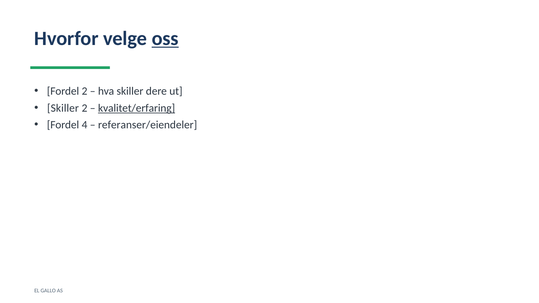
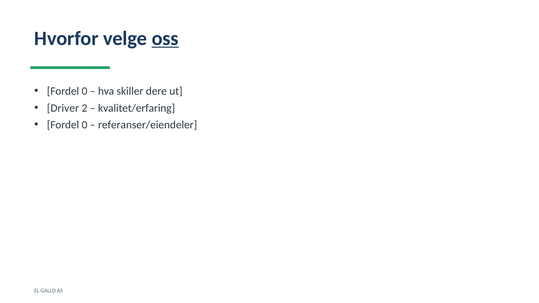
2 at (85, 91): 2 -> 0
Skiller at (63, 108): Skiller -> Driver
kvalitet/erfaring underline: present -> none
4 at (85, 125): 4 -> 0
